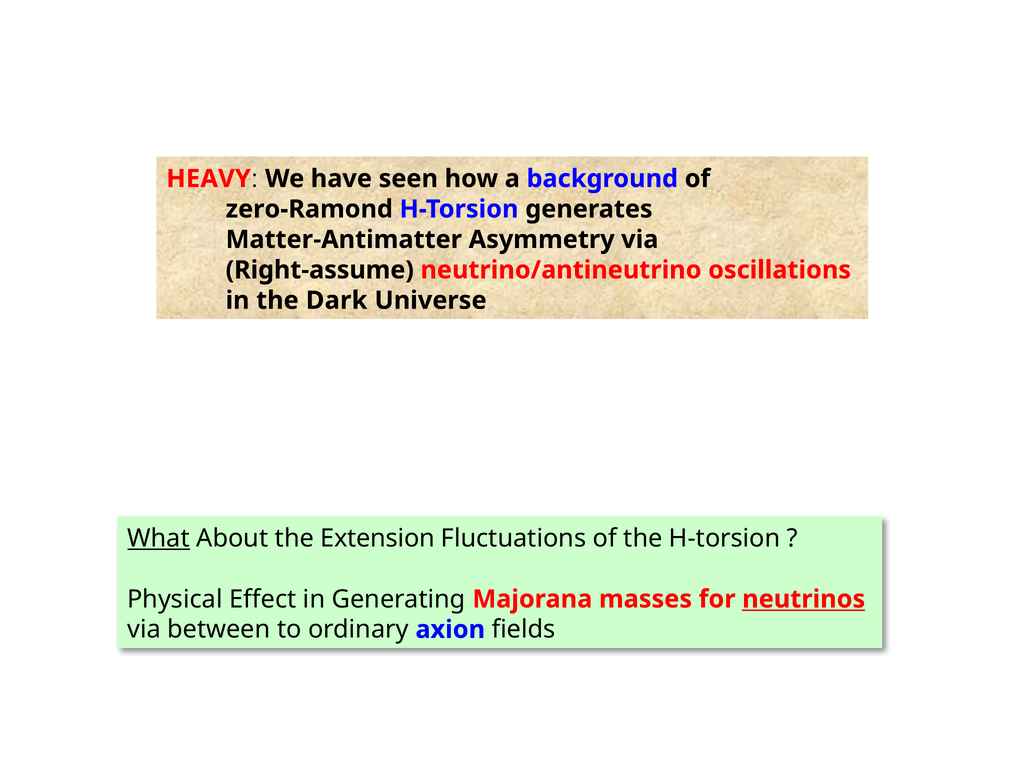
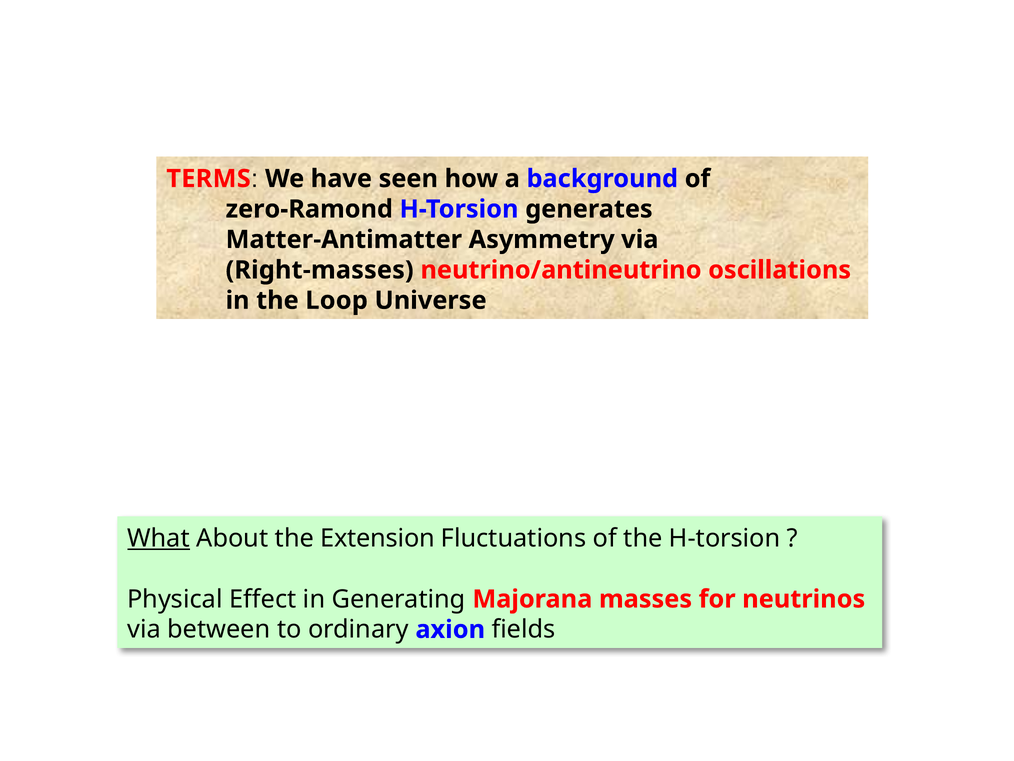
HEAVY: HEAVY -> TERMS
Right-assume: Right-assume -> Right-masses
Dark: Dark -> Loop
neutrinos underline: present -> none
